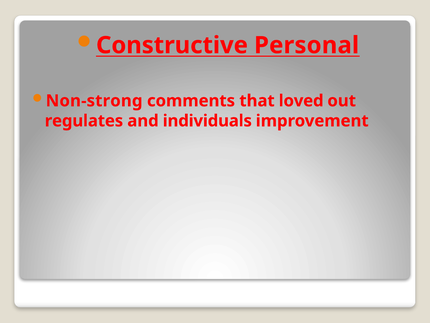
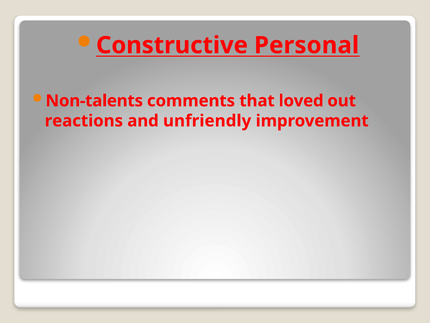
Non-strong: Non-strong -> Non-talents
regulates: regulates -> reactions
individuals: individuals -> unfriendly
